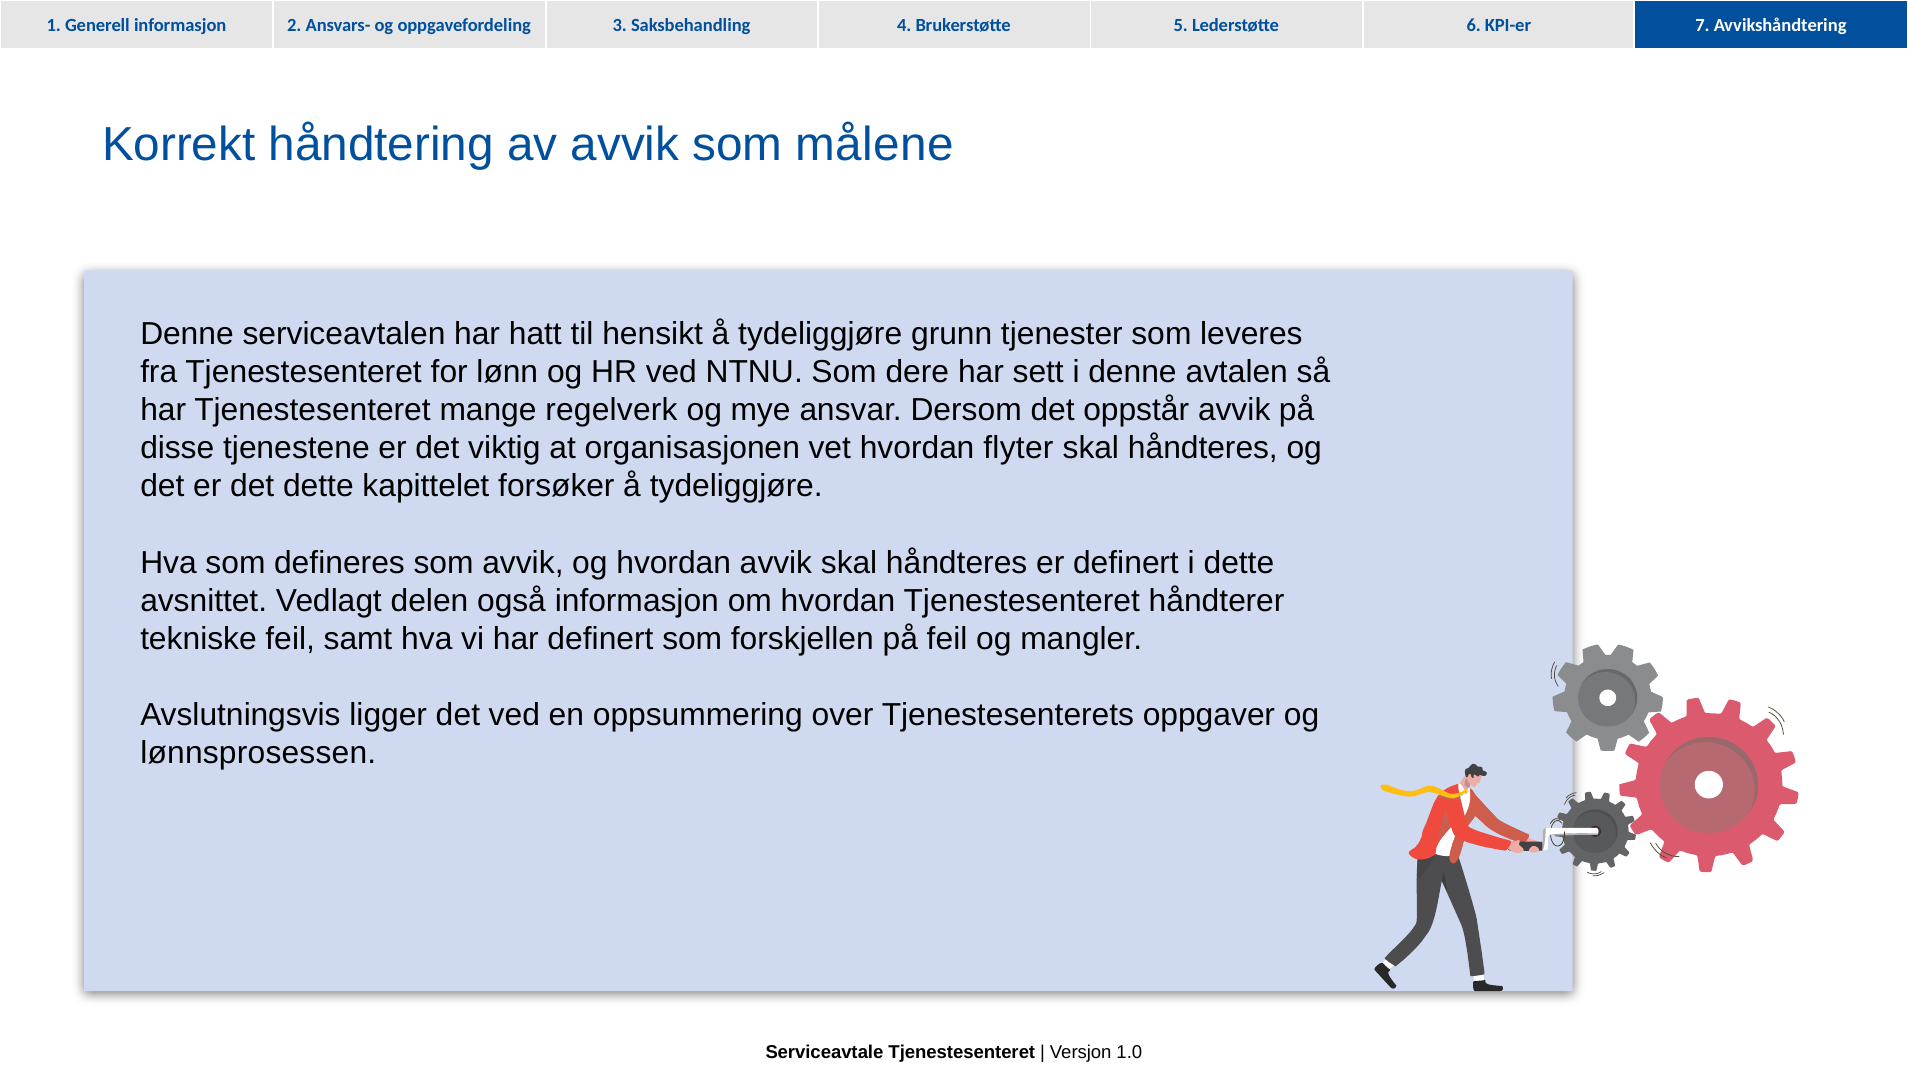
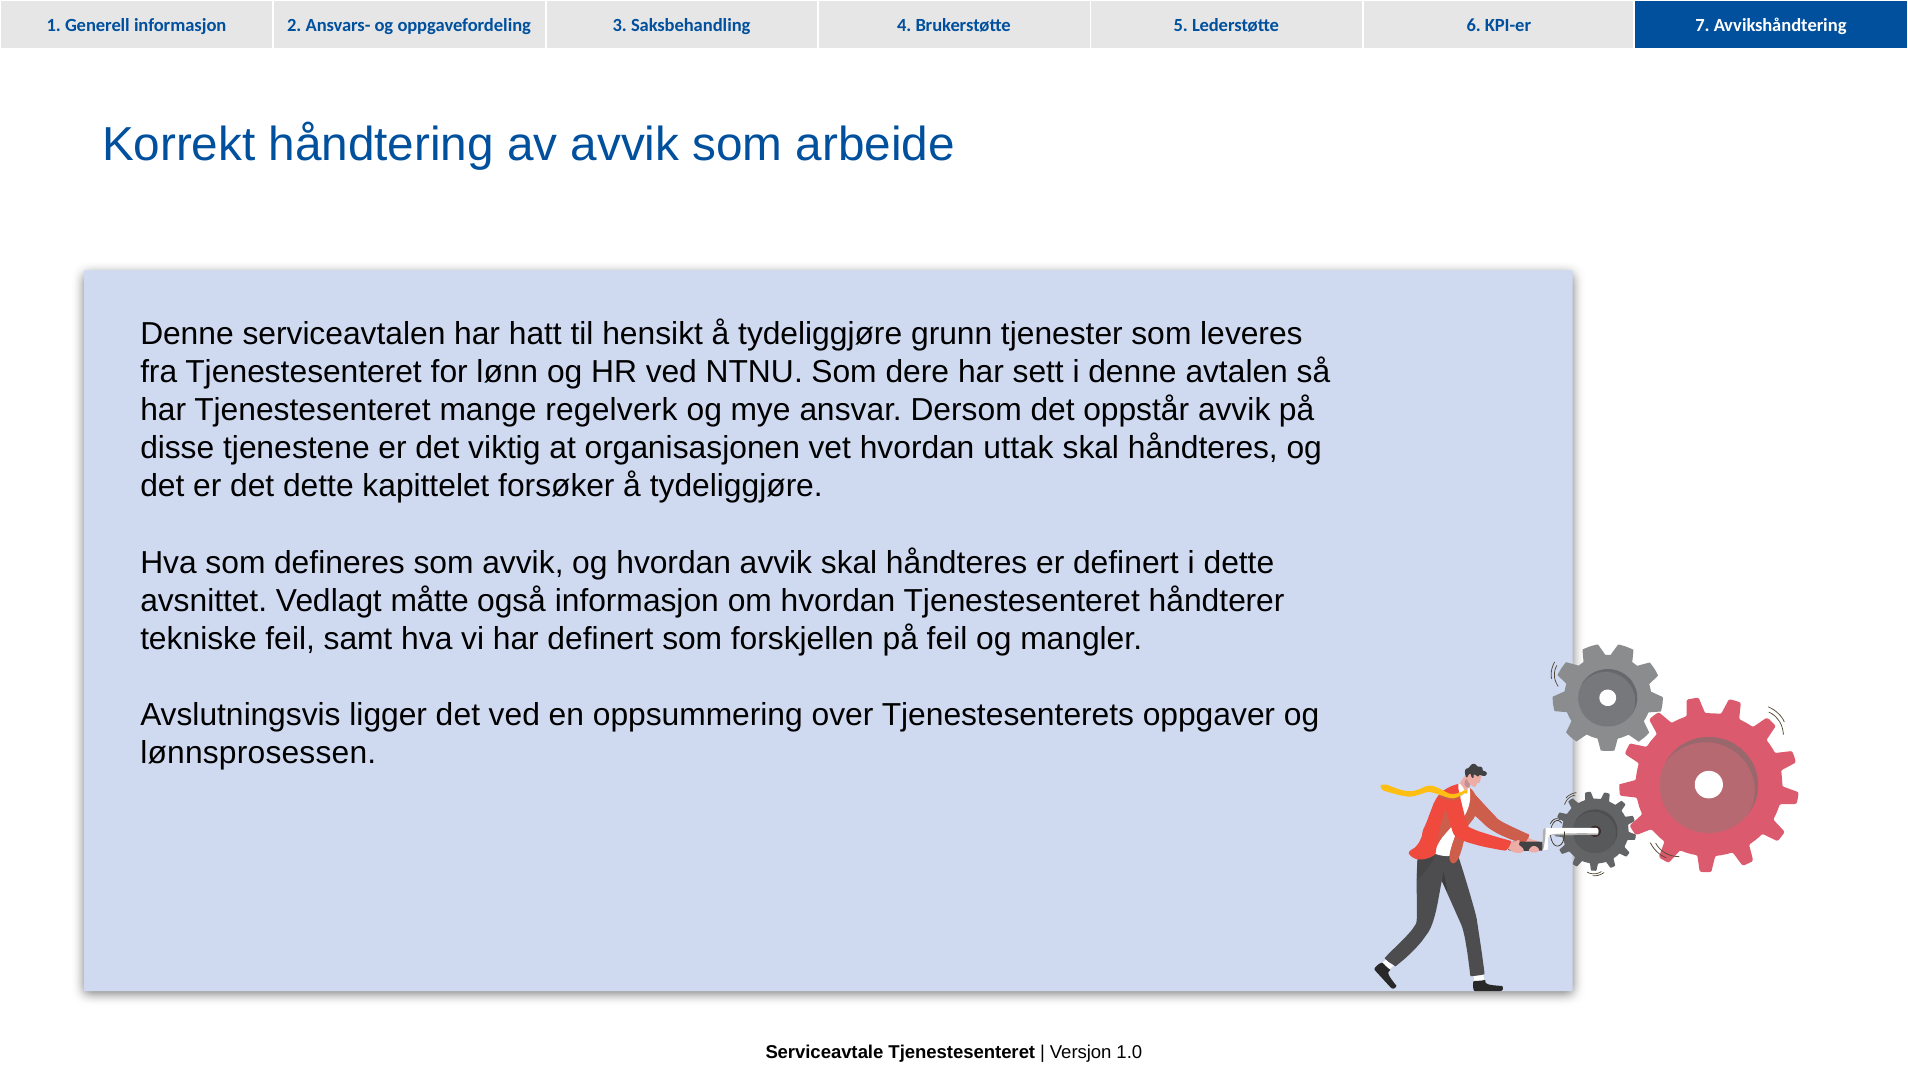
målene: målene -> arbeide
flyter: flyter -> uttak
delen: delen -> måtte
